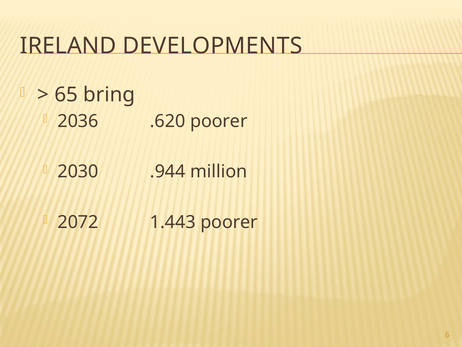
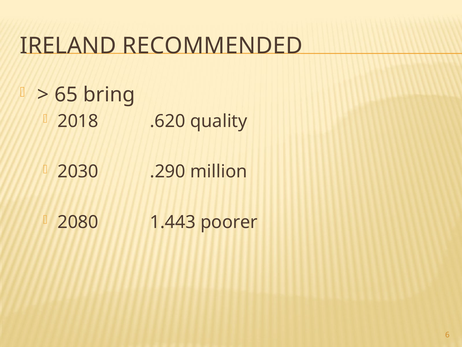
DEVELOPMENTS: DEVELOPMENTS -> RECOMMENDED
2036: 2036 -> 2018
.620 poorer: poorer -> quality
.944: .944 -> .290
2072: 2072 -> 2080
